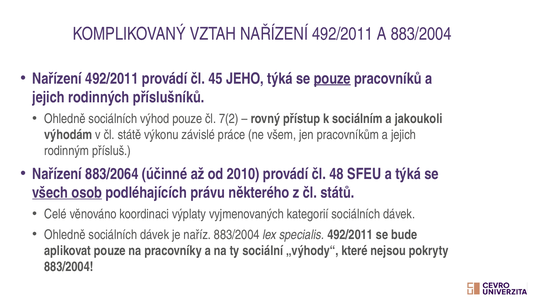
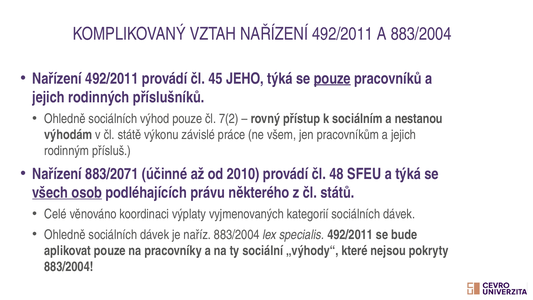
jakoukoli: jakoukoli -> nestanou
883/2064: 883/2064 -> 883/2071
